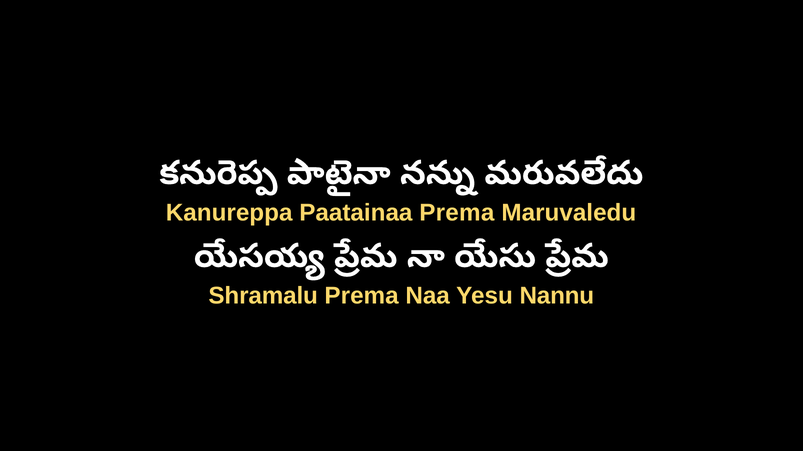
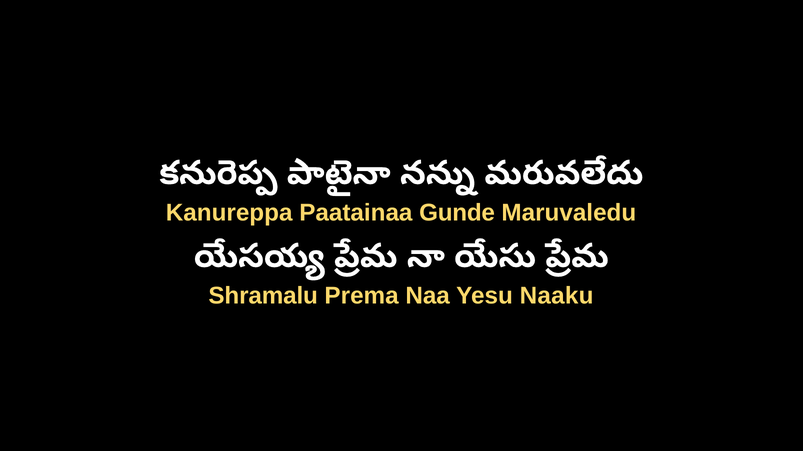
Paatainaa Prema: Prema -> Gunde
Nannu: Nannu -> Naaku
